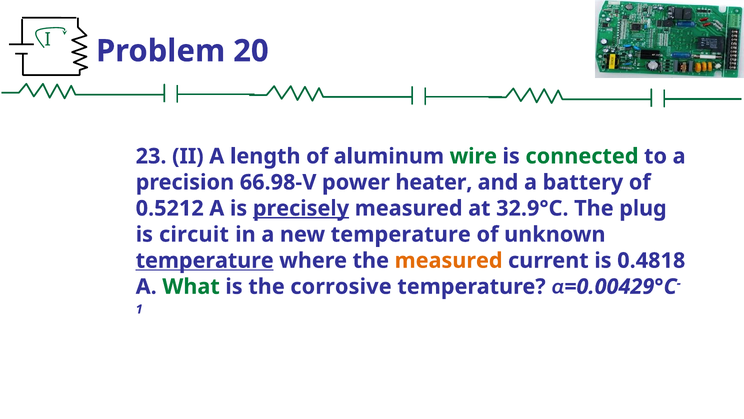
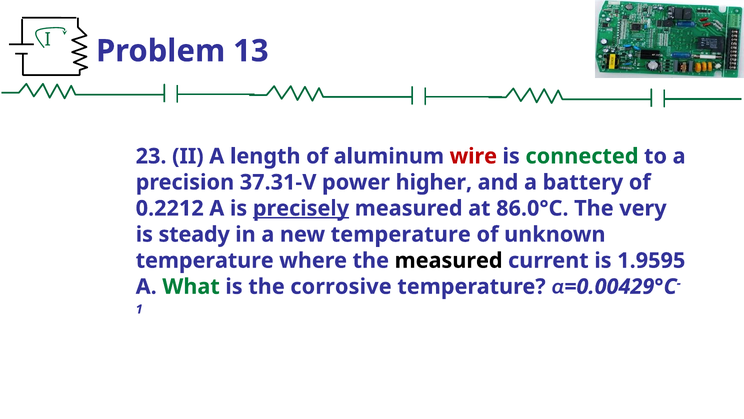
20: 20 -> 13
wire colour: green -> red
66.98-V: 66.98-V -> 37.31-V
heater: heater -> higher
0.5212: 0.5212 -> 0.2212
32.9°C: 32.9°C -> 86.0°C
plug: plug -> very
circuit: circuit -> steady
temperature at (205, 260) underline: present -> none
measured at (449, 260) colour: orange -> black
0.4818: 0.4818 -> 1.9595
